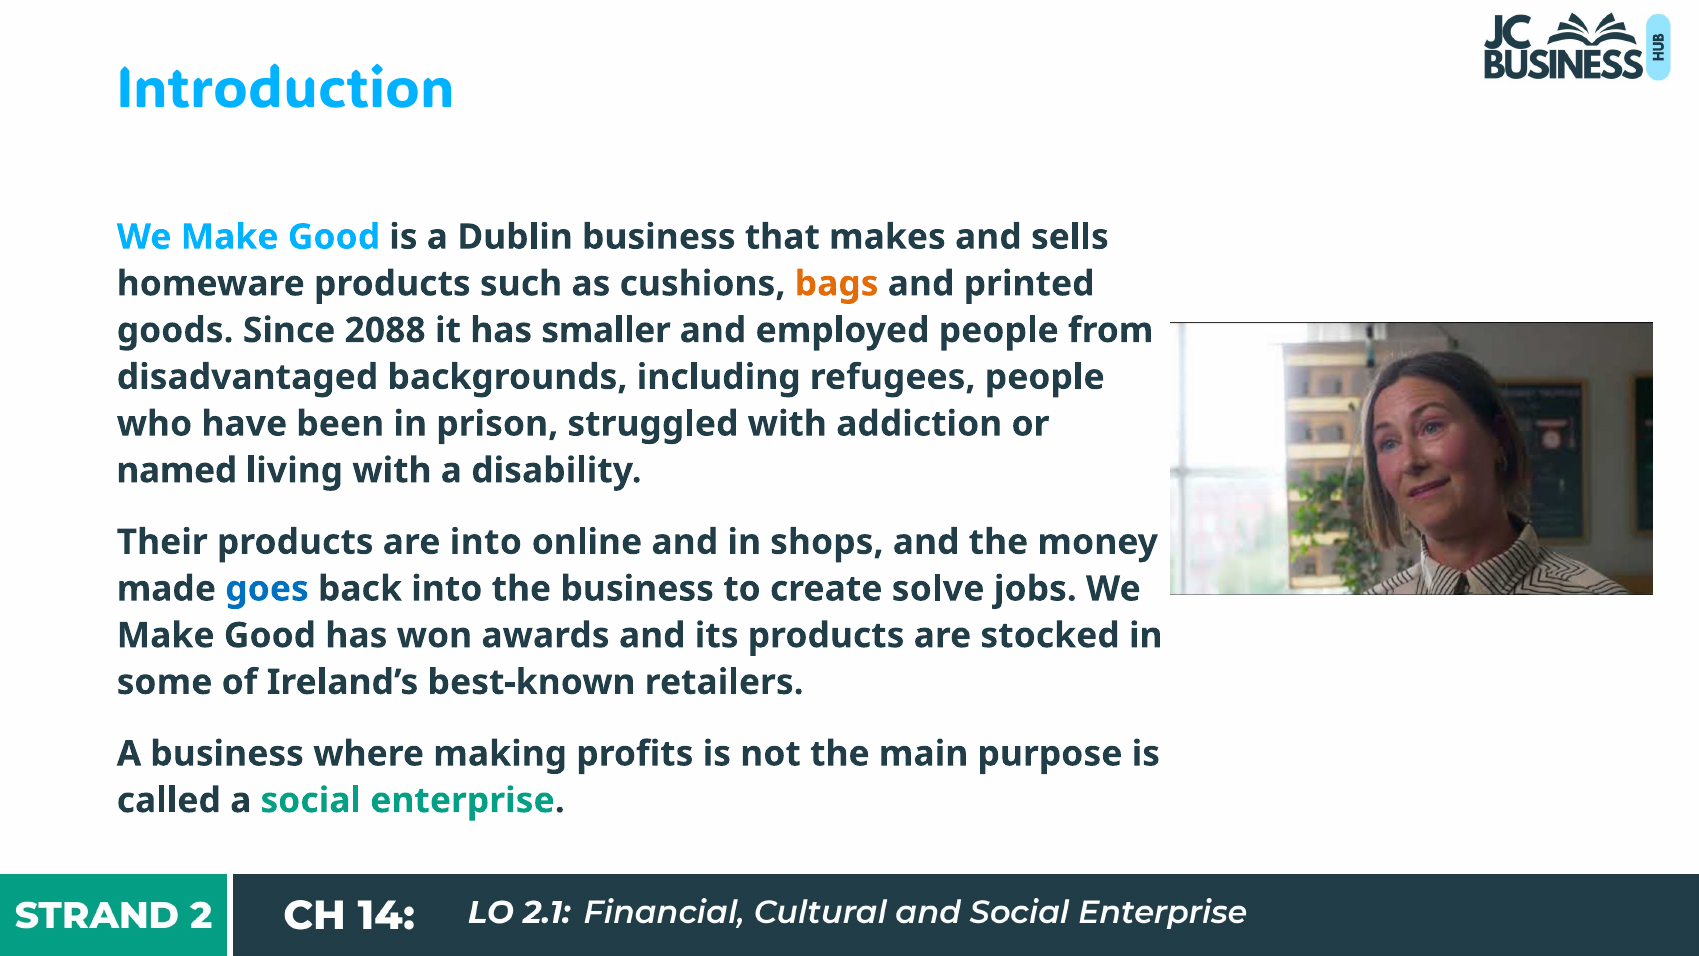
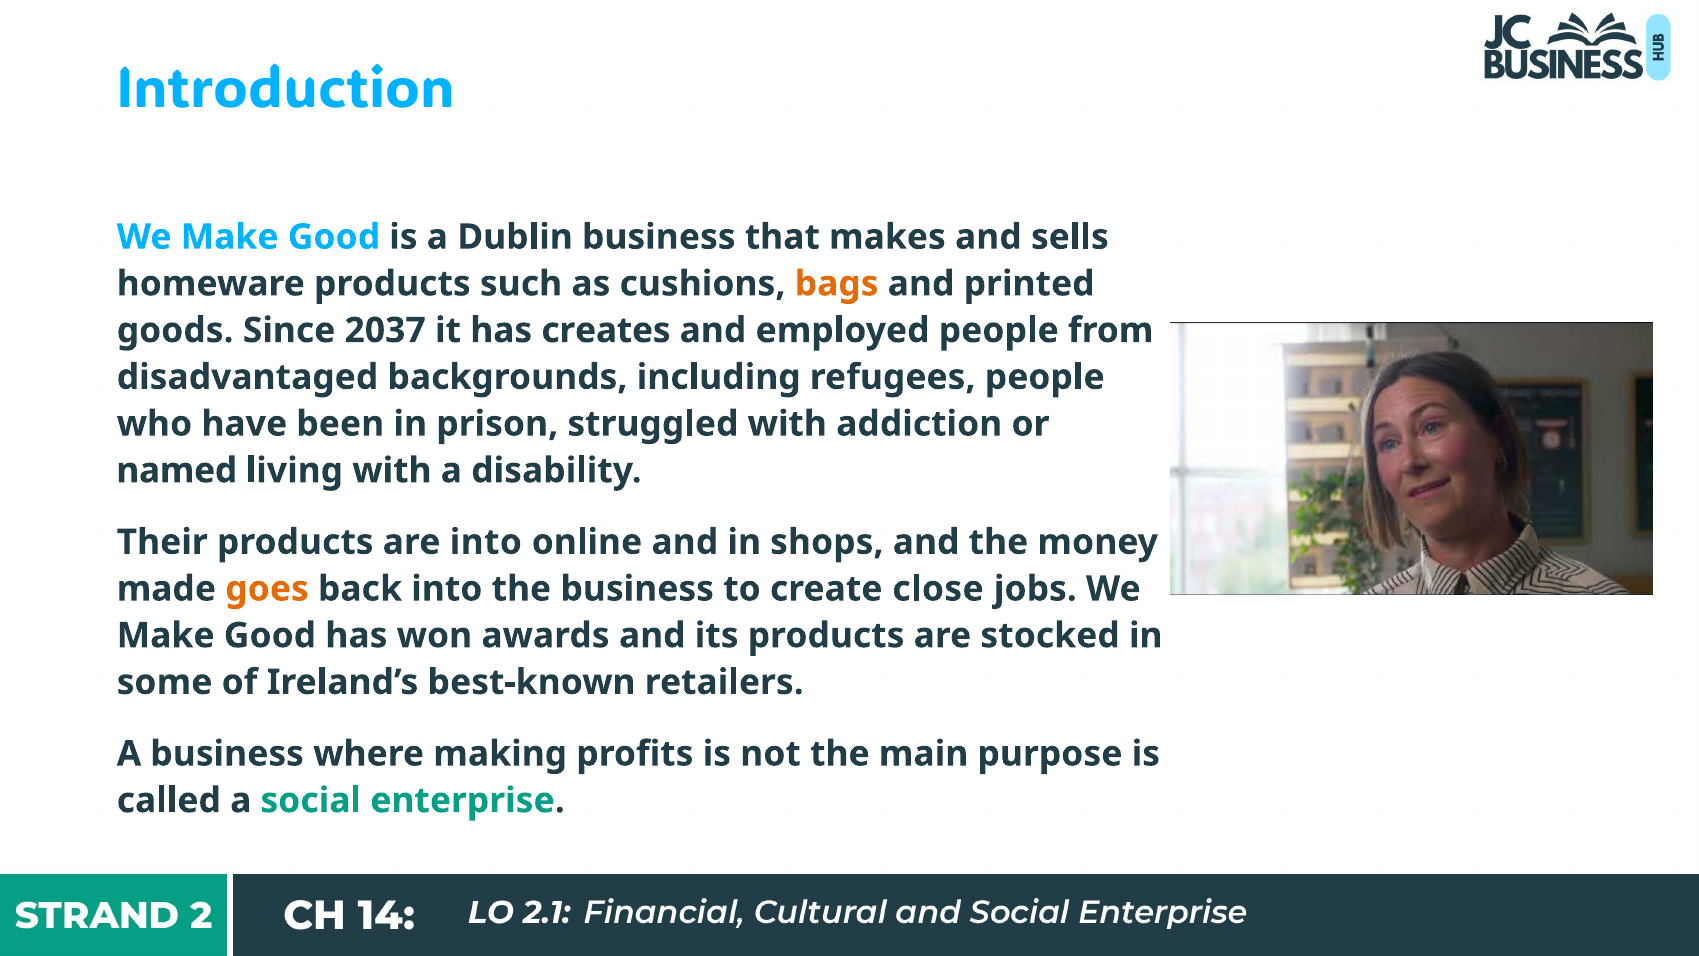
2088: 2088 -> 2037
smaller: smaller -> creates
goes colour: blue -> orange
solve: solve -> close
